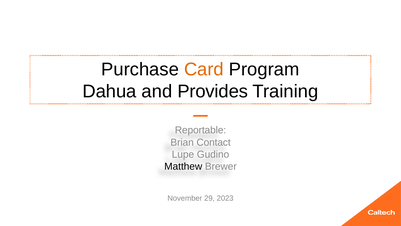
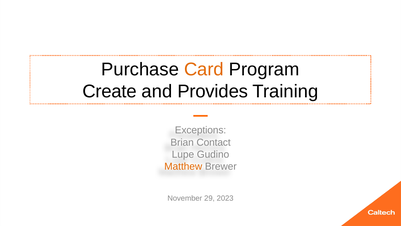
Dahua: Dahua -> Create
Reportable: Reportable -> Exceptions
Matthew colour: black -> orange
